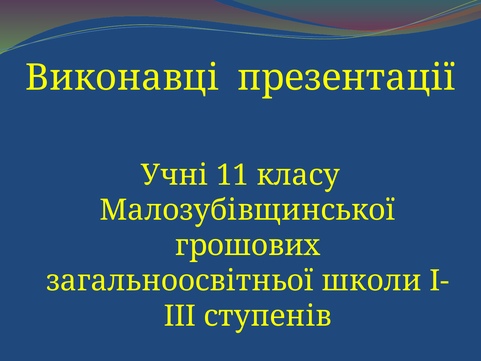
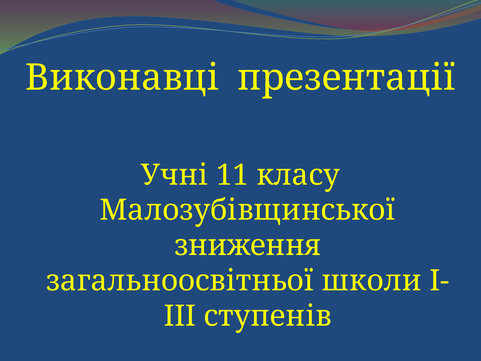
грошових: грошових -> зниження
